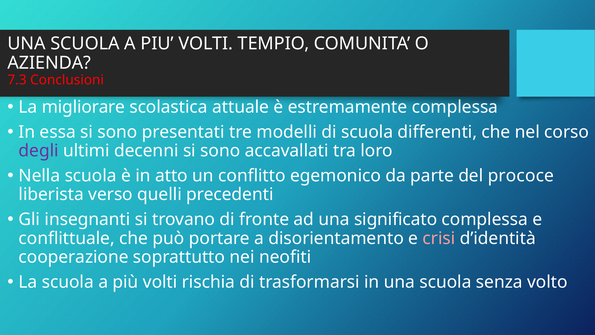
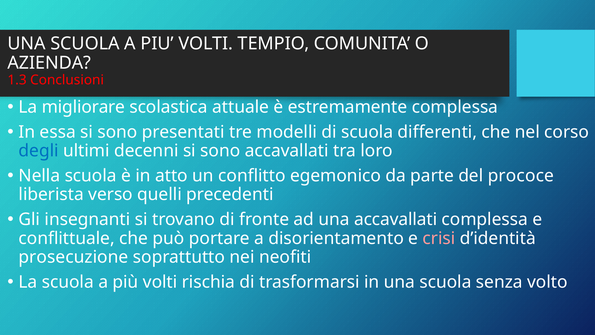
7.3: 7.3 -> 1.3
degli colour: purple -> blue
una significato: significato -> accavallati
cooperazione: cooperazione -> prosecuzione
